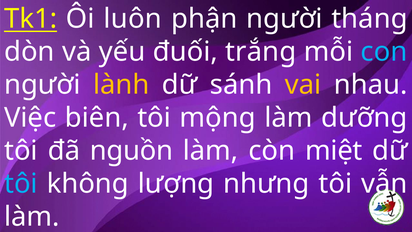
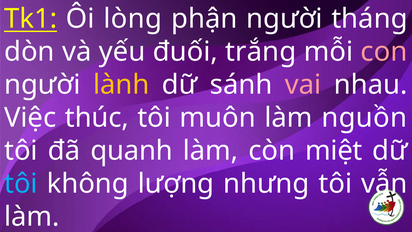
luôn: luôn -> lòng
con colour: light blue -> pink
vai colour: yellow -> pink
biên: biên -> thúc
mộng: mộng -> muôn
dưỡng: dưỡng -> nguồn
nguồn: nguồn -> quanh
